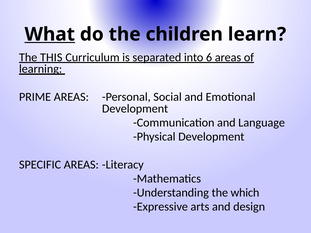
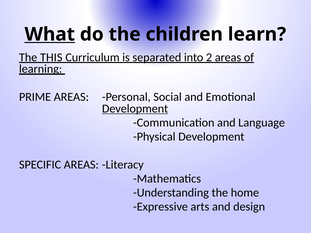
6: 6 -> 2
Development at (135, 109) underline: none -> present
which: which -> home
